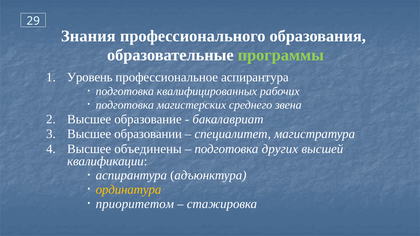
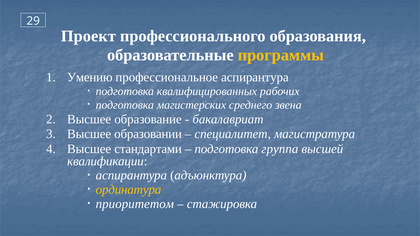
Знания: Знания -> Проект
программы colour: light green -> yellow
Уровень: Уровень -> Умению
объединены: объединены -> стандартами
других: других -> группа
